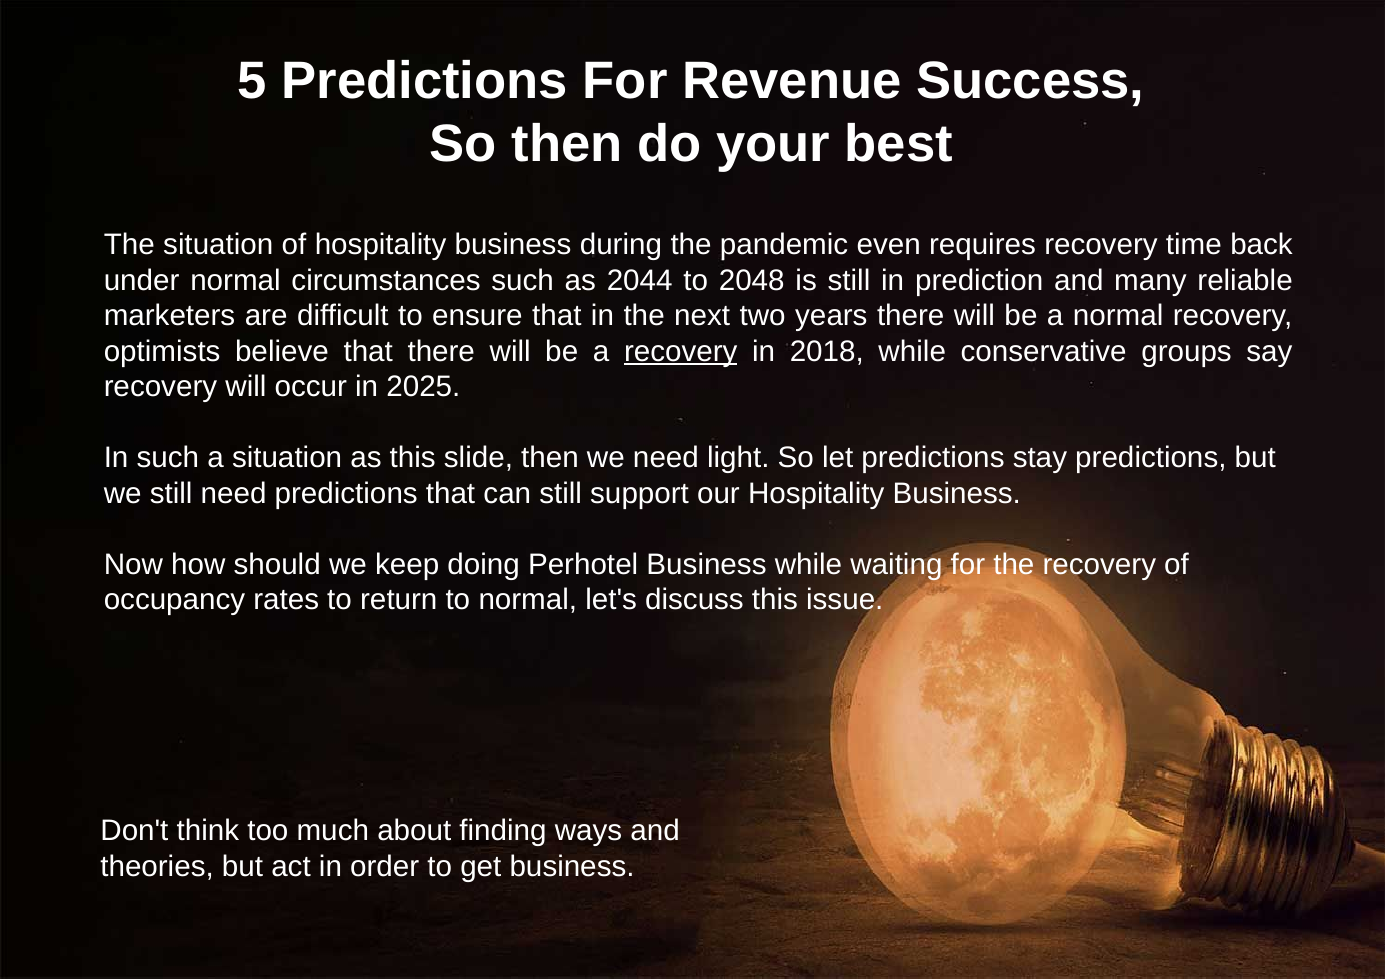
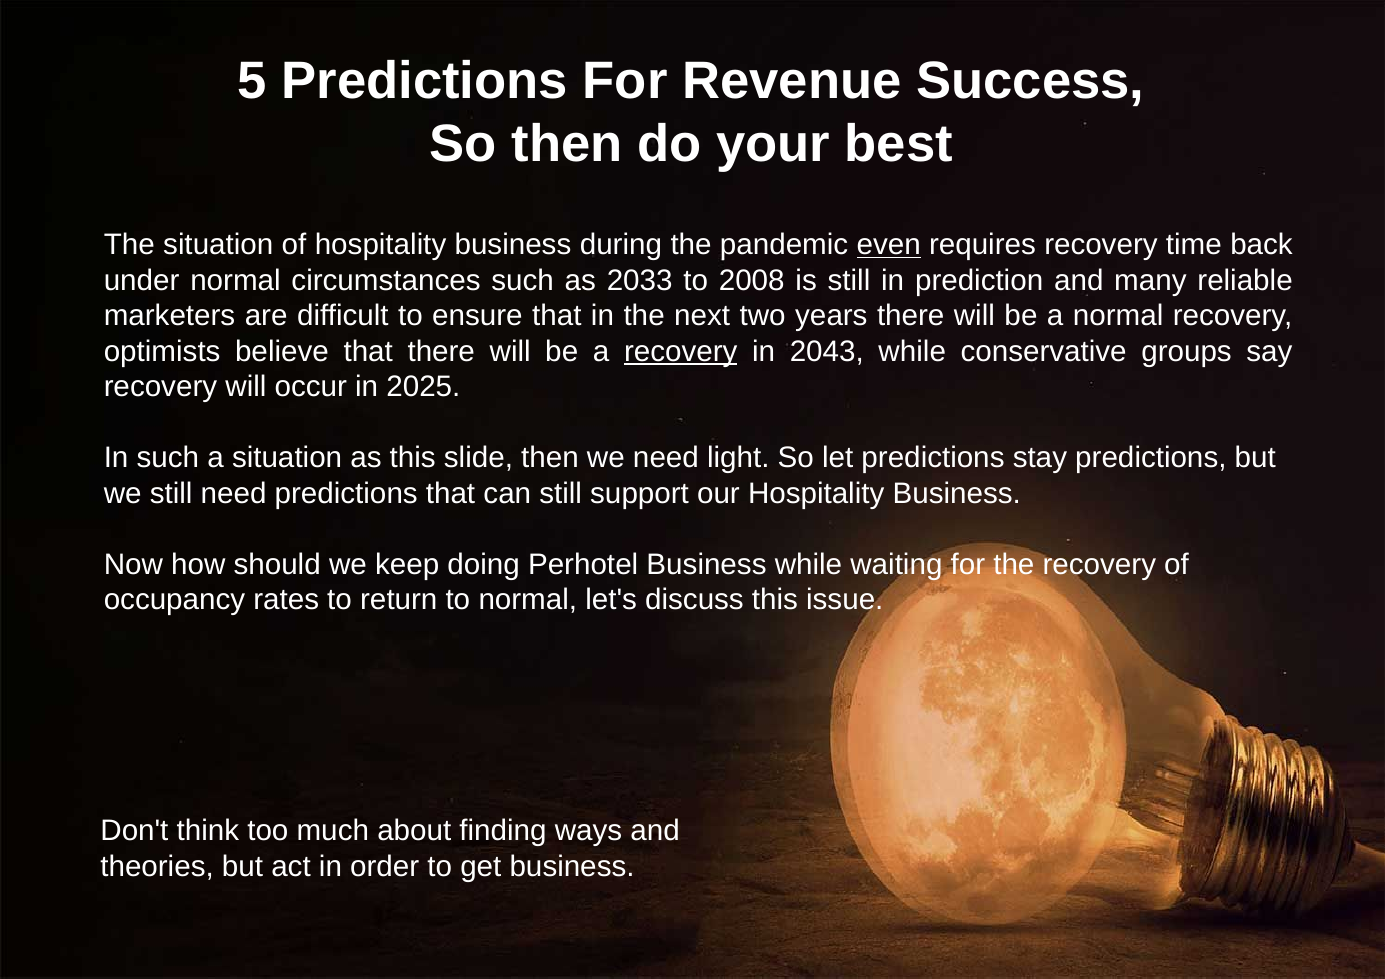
even underline: none -> present
2044: 2044 -> 2033
2048: 2048 -> 2008
2018: 2018 -> 2043
